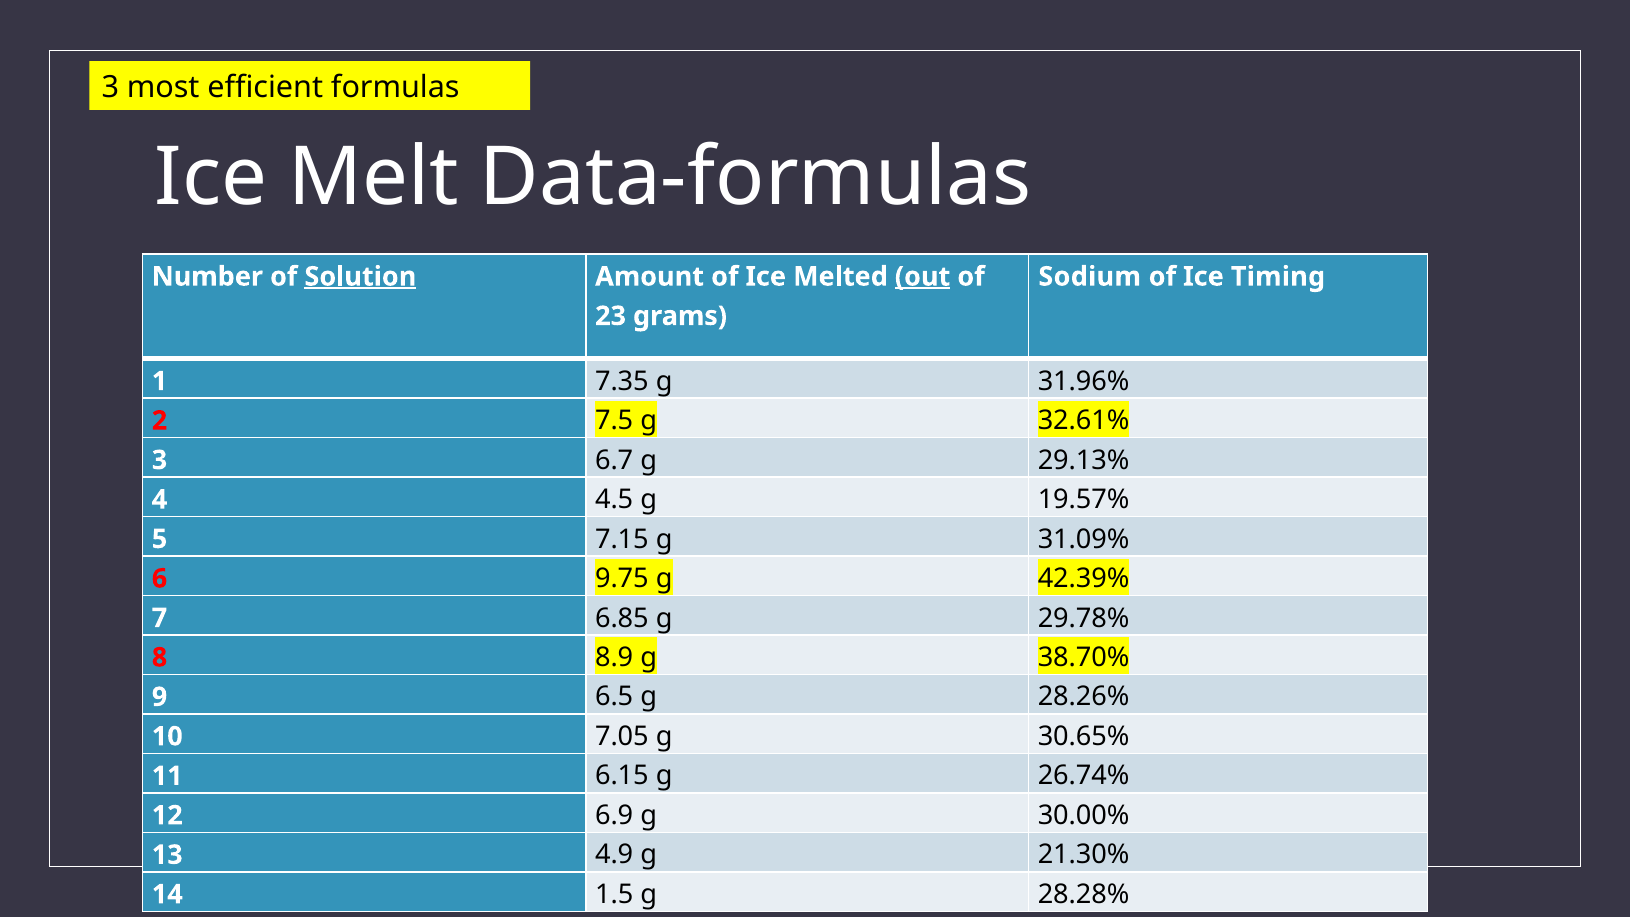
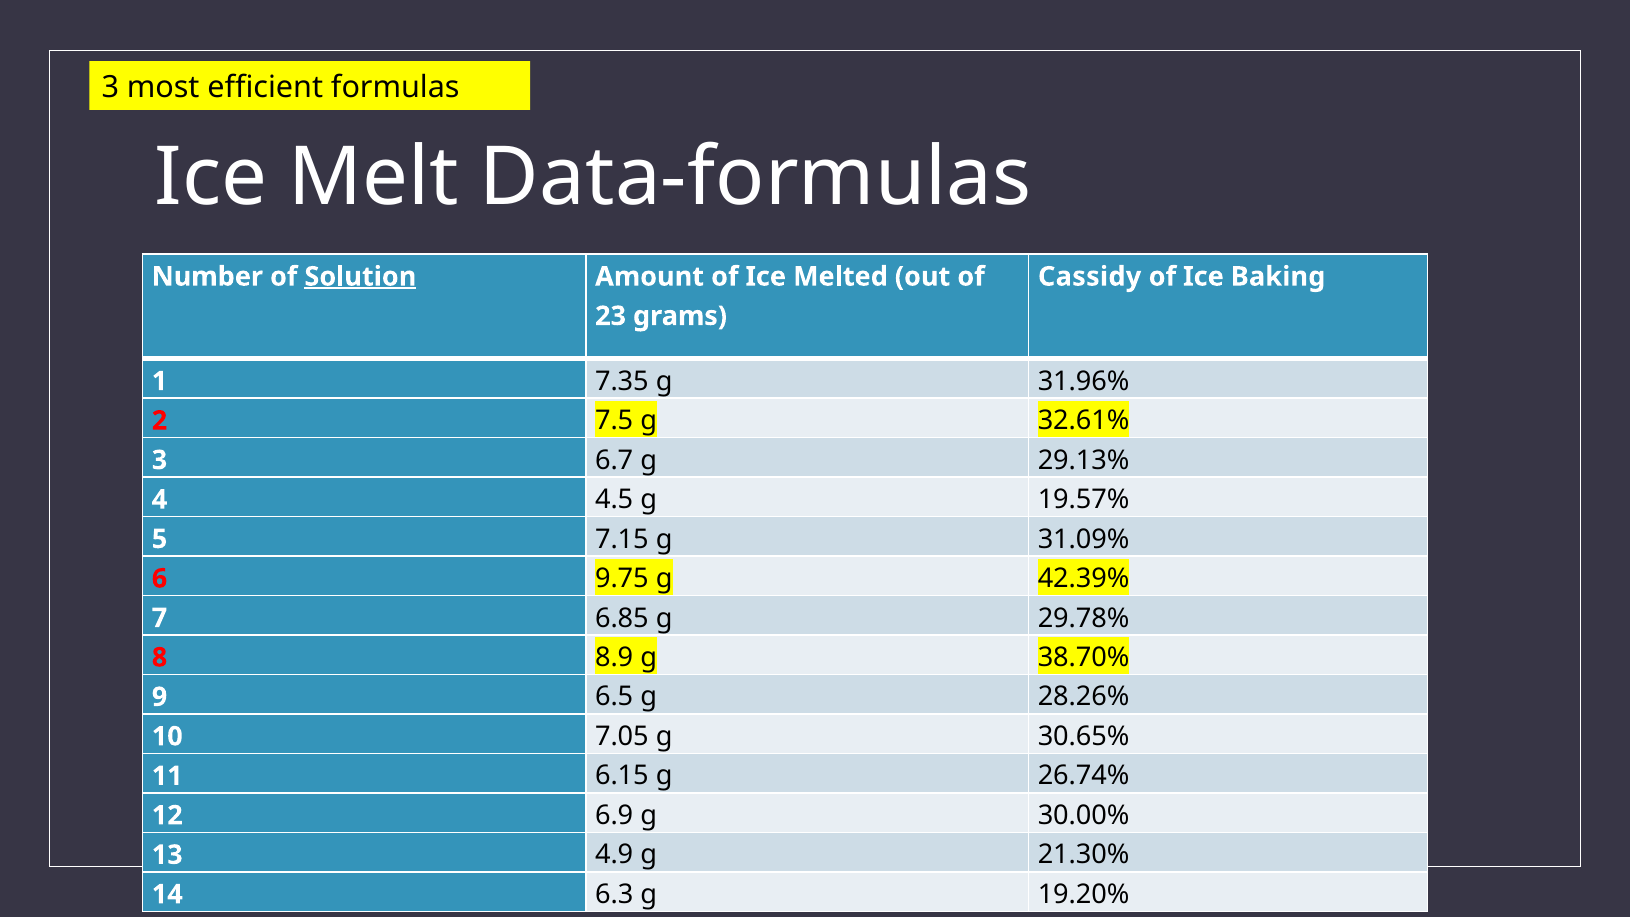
out underline: present -> none
Sodium: Sodium -> Cassidy
Timing: Timing -> Baking
1.5: 1.5 -> 6.3
28.28%: 28.28% -> 19.20%
